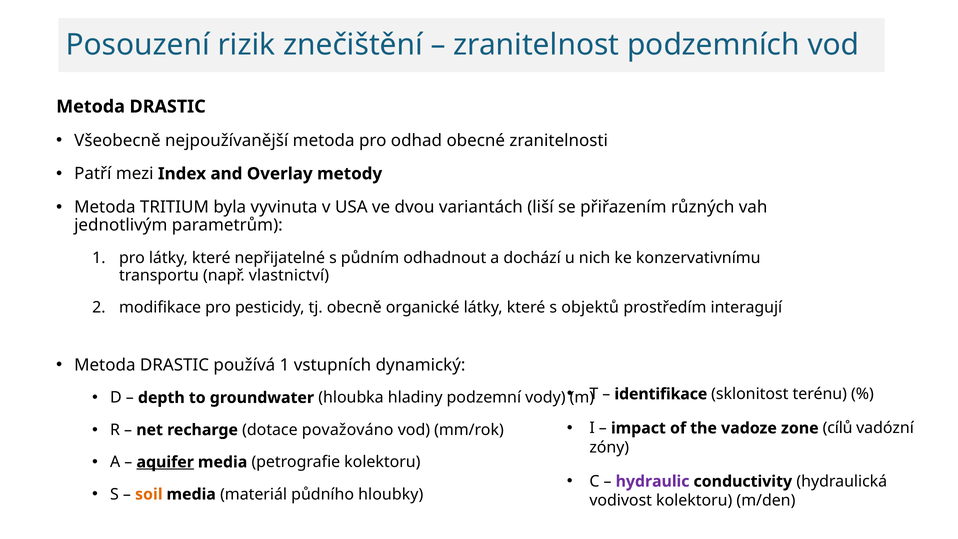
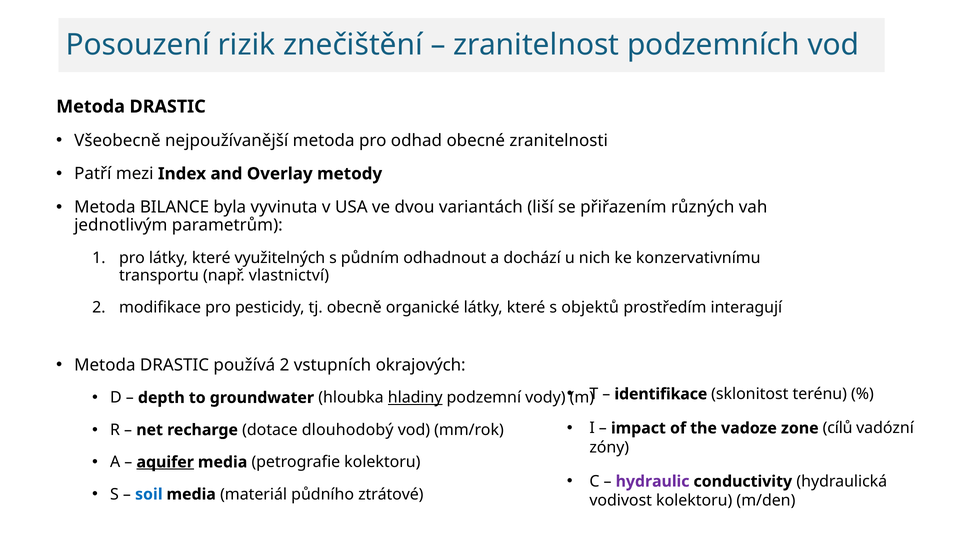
TRITIUM: TRITIUM -> BILANCE
nepřijatelné: nepřijatelné -> využitelných
používá 1: 1 -> 2
dynamický: dynamický -> okrajových
hladiny underline: none -> present
považováno: považováno -> dlouhodobý
soil colour: orange -> blue
hloubky: hloubky -> ztrátové
